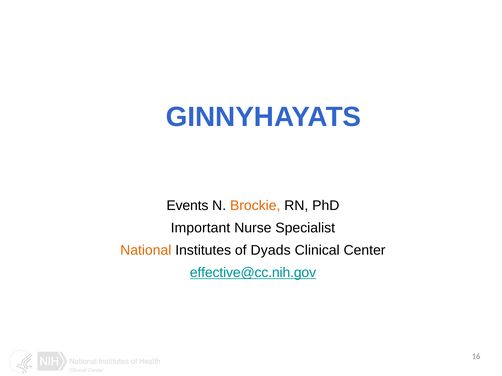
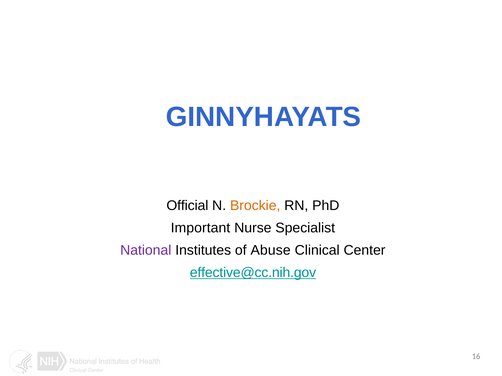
Events: Events -> Official
National colour: orange -> purple
Dyads: Dyads -> Abuse
